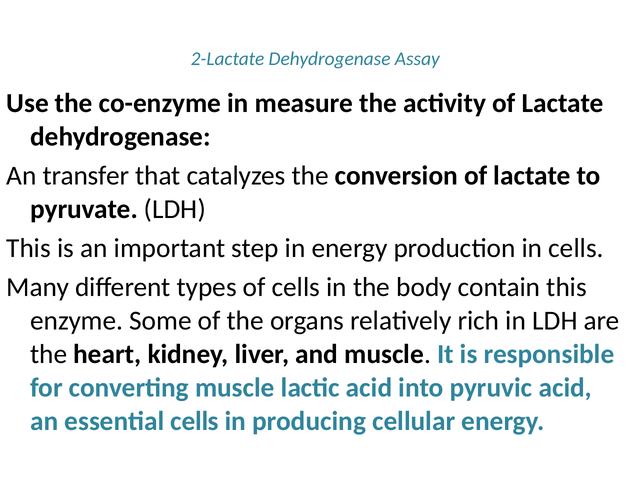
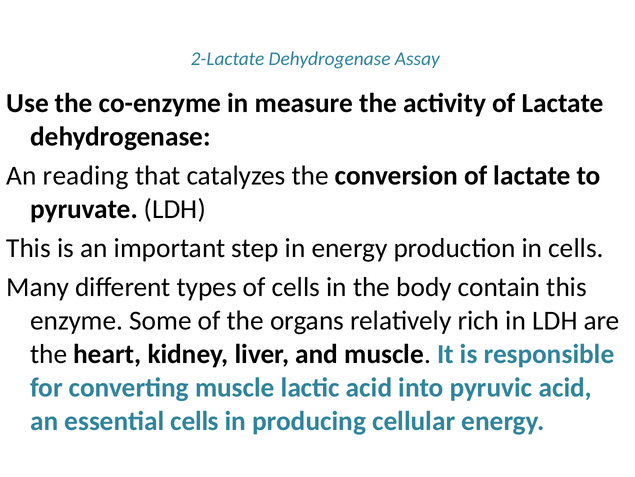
transfer: transfer -> reading
